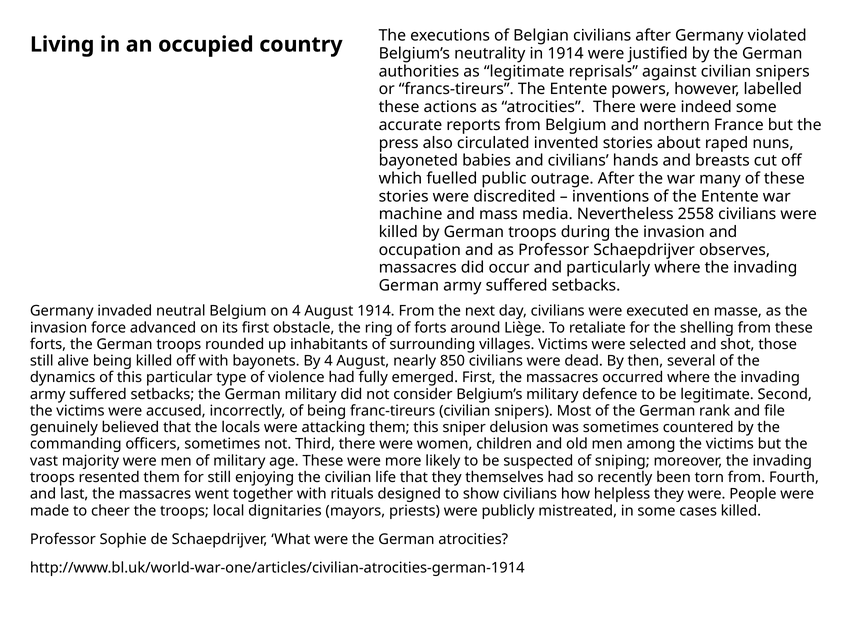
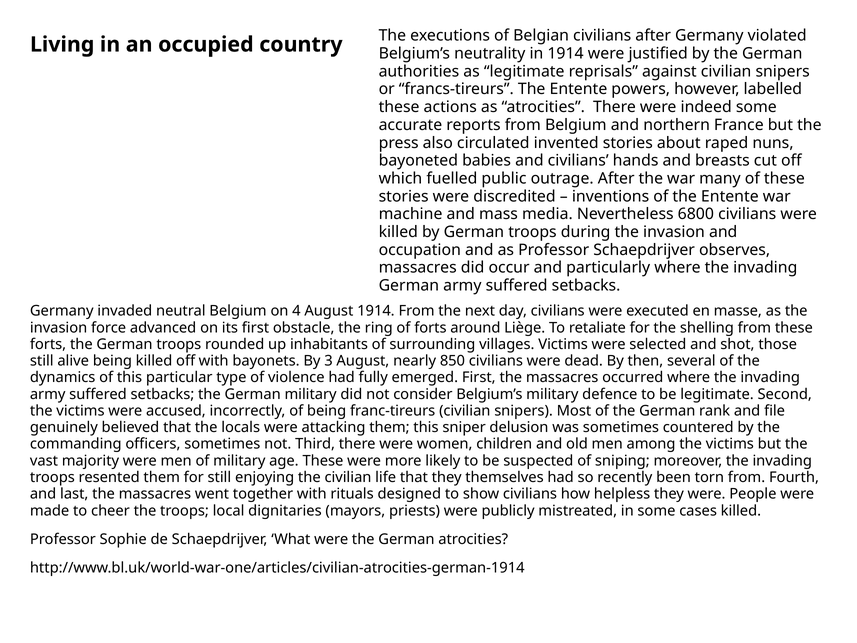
2558: 2558 -> 6800
By 4: 4 -> 3
